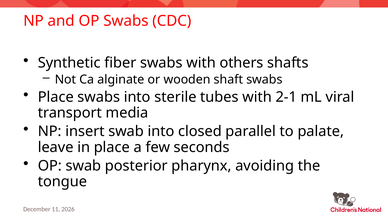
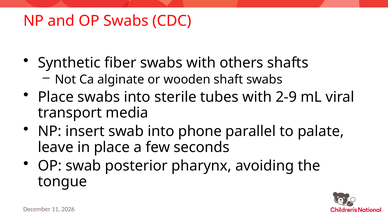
2-1: 2-1 -> 2-9
closed: closed -> phone
